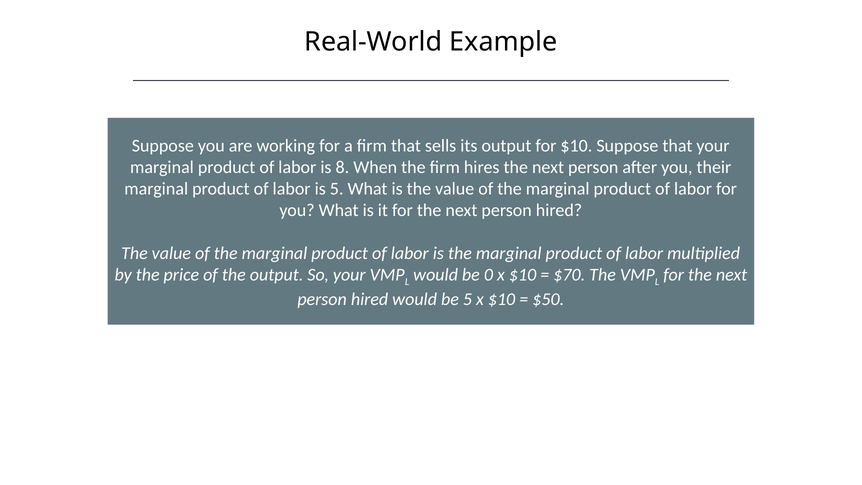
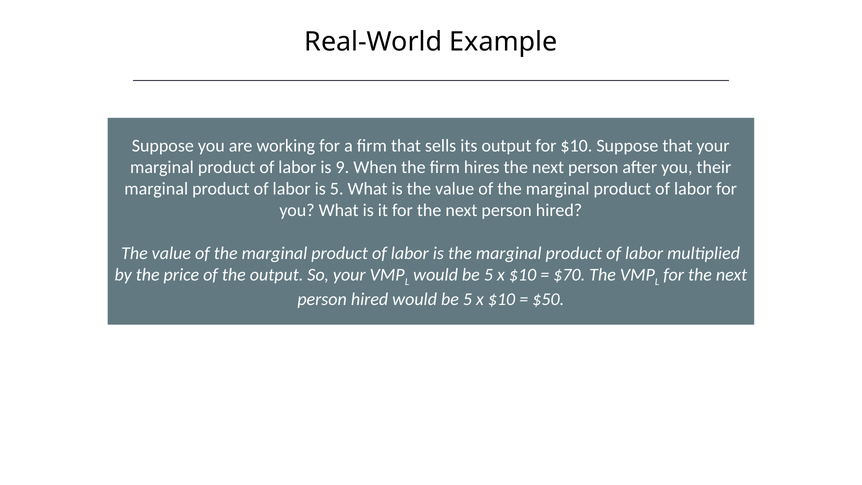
8: 8 -> 9
0 at (488, 275): 0 -> 5
